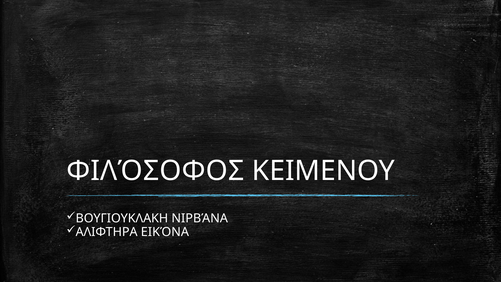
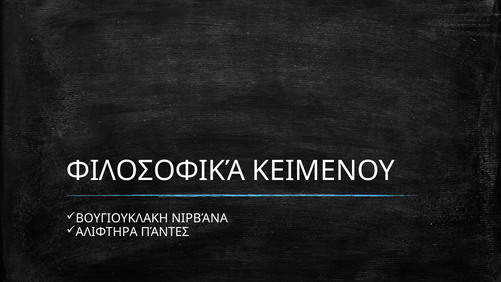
ΦΙΛΌΣΟΦΟΣ: ΦΙΛΌΣΟΦΟΣ -> ΦΙΛΟΣΟΦΙΚΆ
ΕΙΚΌΝΑ: ΕΙΚΌΝΑ -> ΠΆΝΤΕΣ
